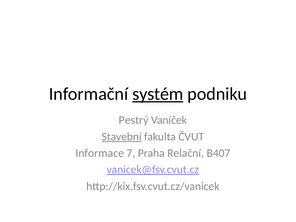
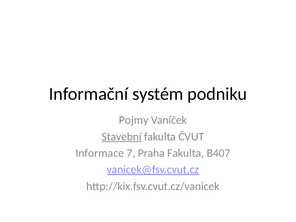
systém underline: present -> none
Pestrý: Pestrý -> Pojmy
Praha Relační: Relační -> Fakulta
